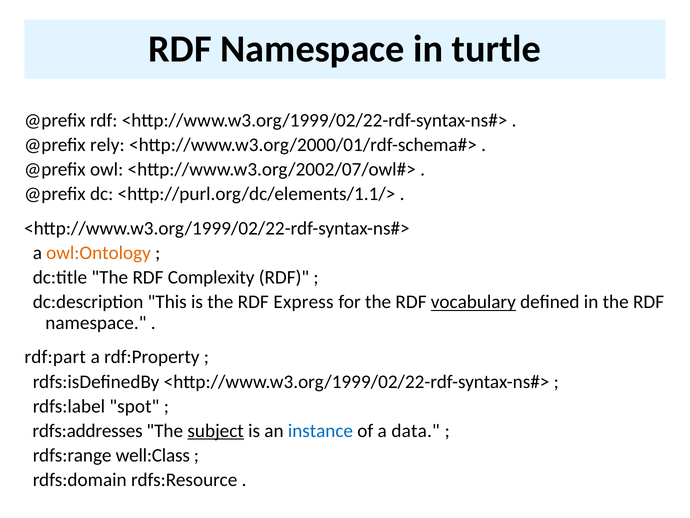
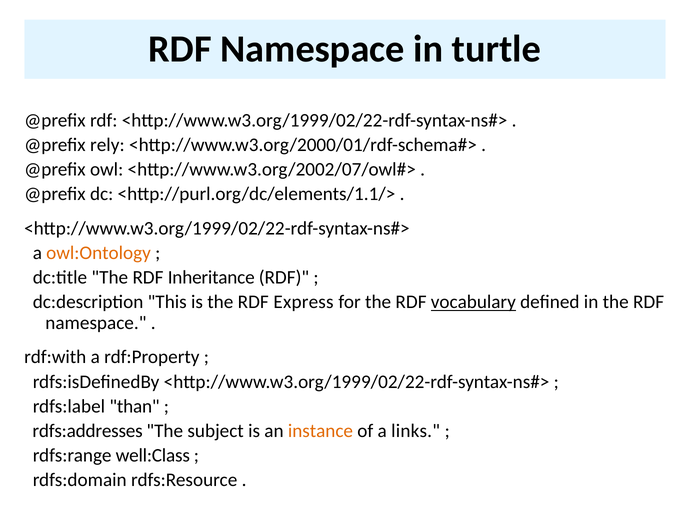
Complexity: Complexity -> Inheritance
rdf:part: rdf:part -> rdf:with
spot: spot -> than
subject underline: present -> none
instance colour: blue -> orange
data: data -> links
